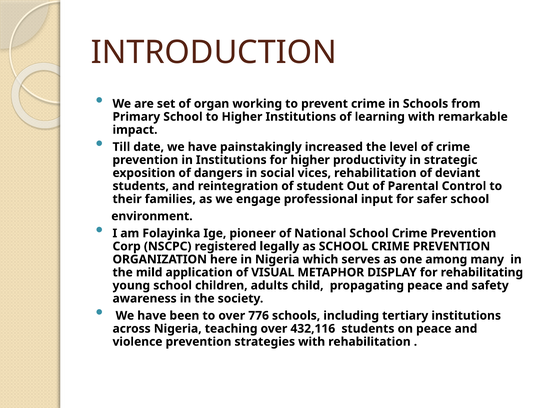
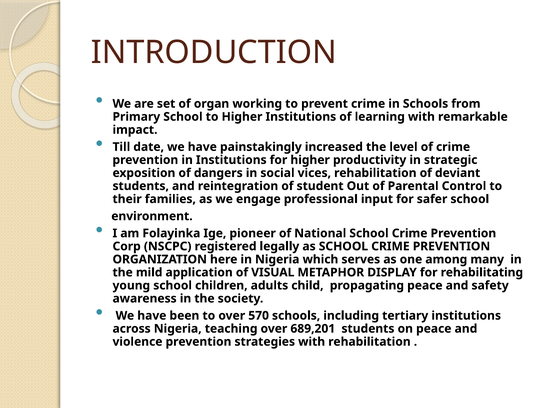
776: 776 -> 570
432,116: 432,116 -> 689,201
